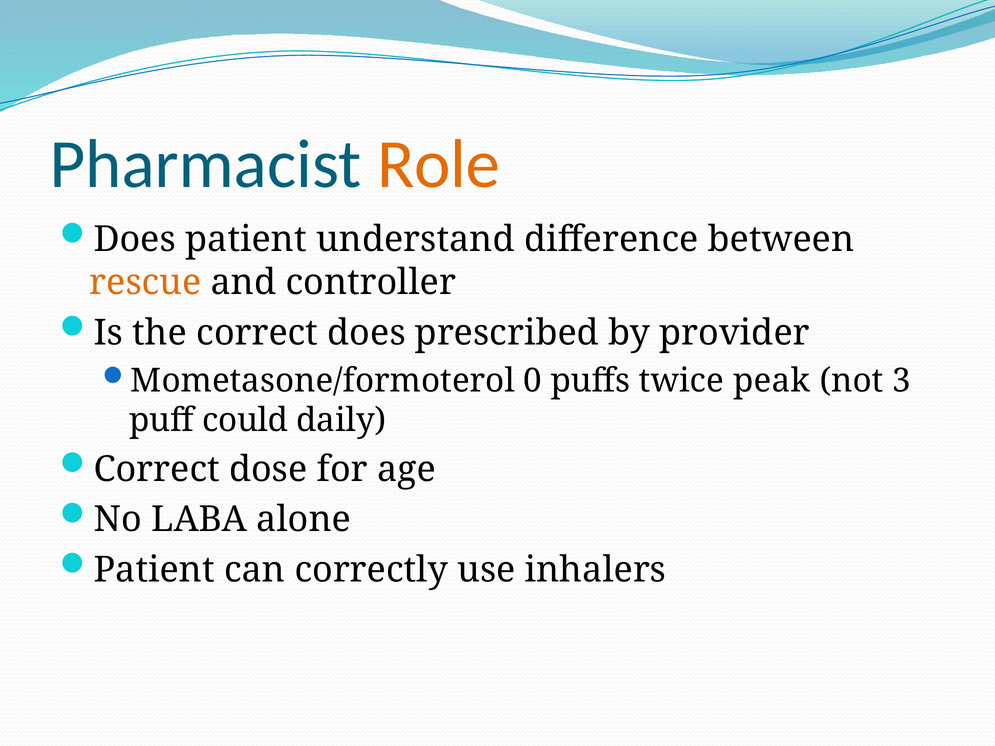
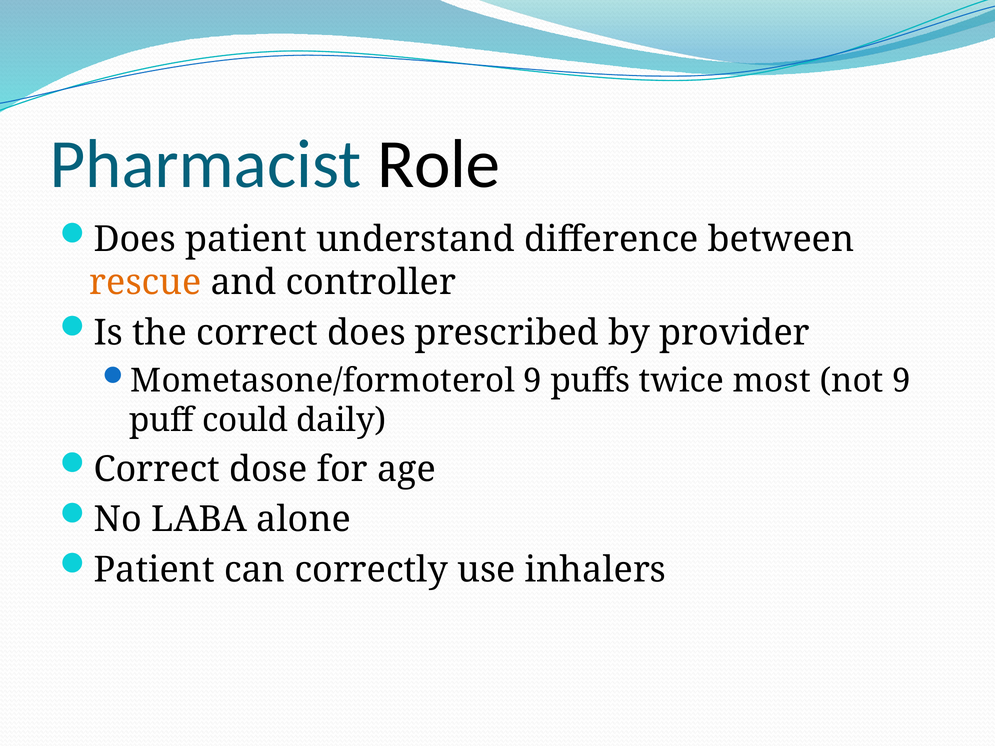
Role colour: orange -> black
Mometasone/formoterol 0: 0 -> 9
peak: peak -> most
not 3: 3 -> 9
